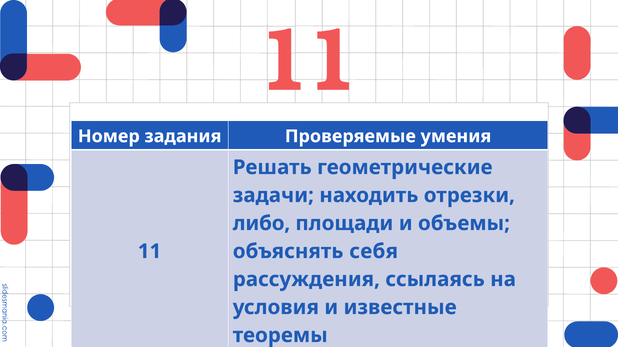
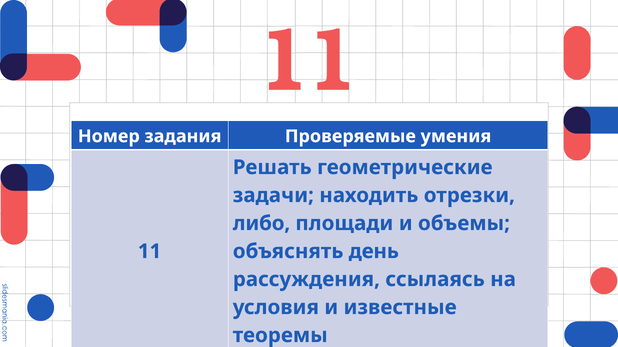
себя: себя -> день
